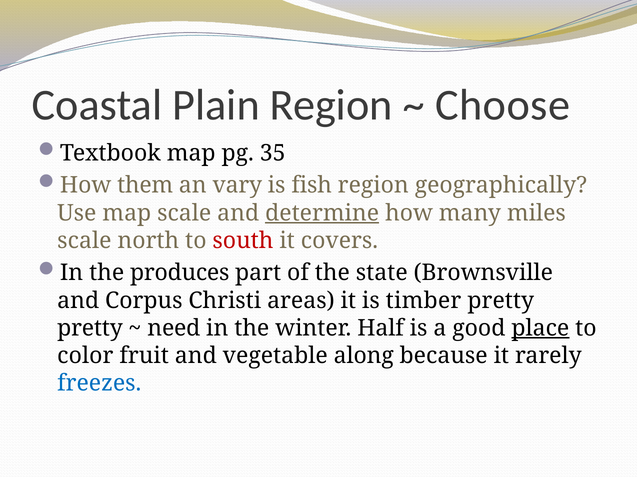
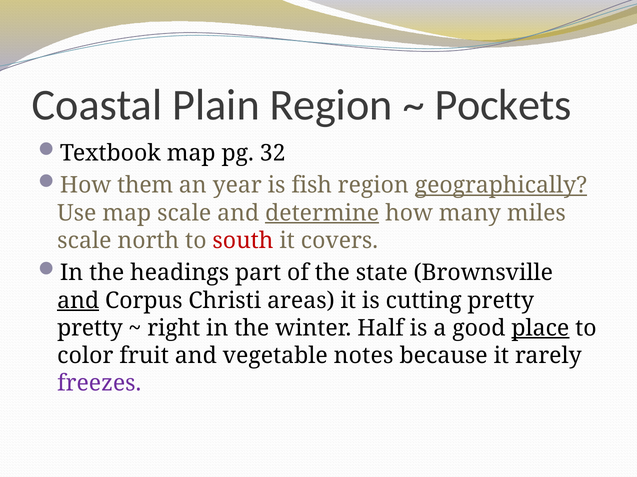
Choose: Choose -> Pockets
35: 35 -> 32
vary: vary -> year
geographically underline: none -> present
produces: produces -> headings
and at (78, 301) underline: none -> present
timber: timber -> cutting
need: need -> right
along: along -> notes
freezes colour: blue -> purple
